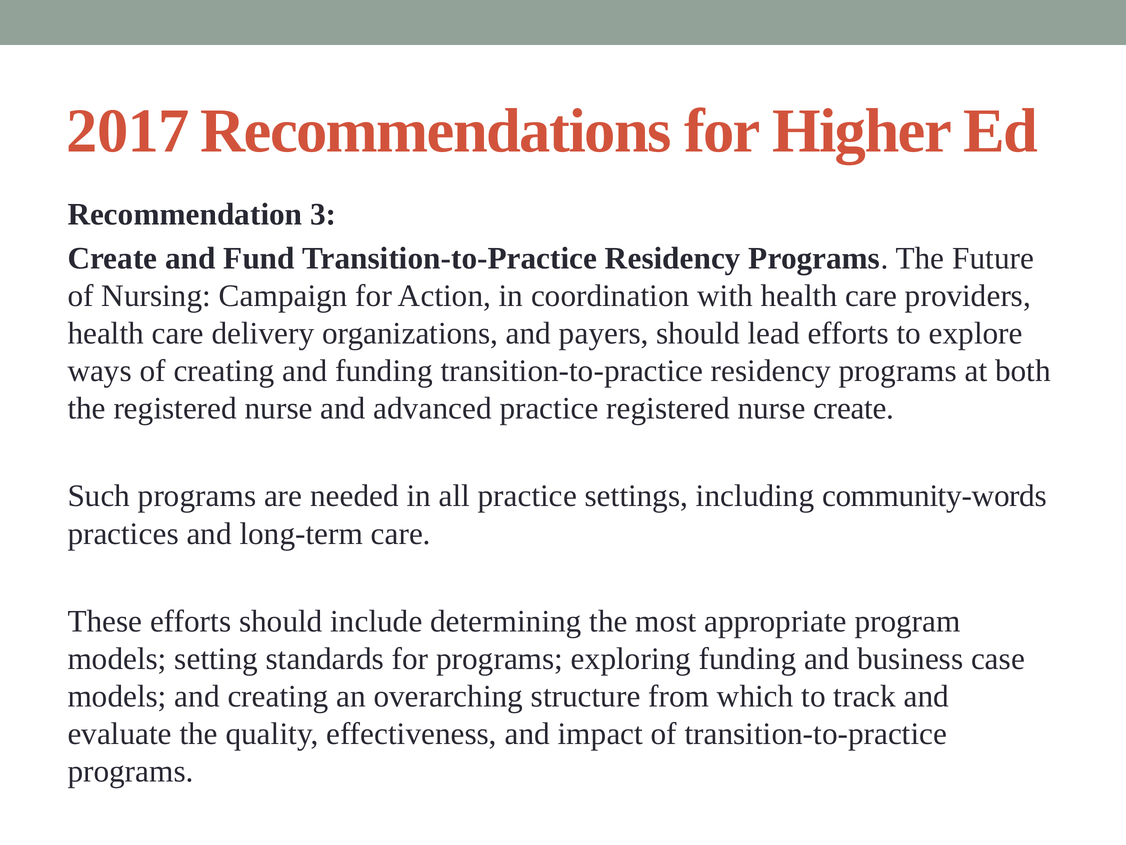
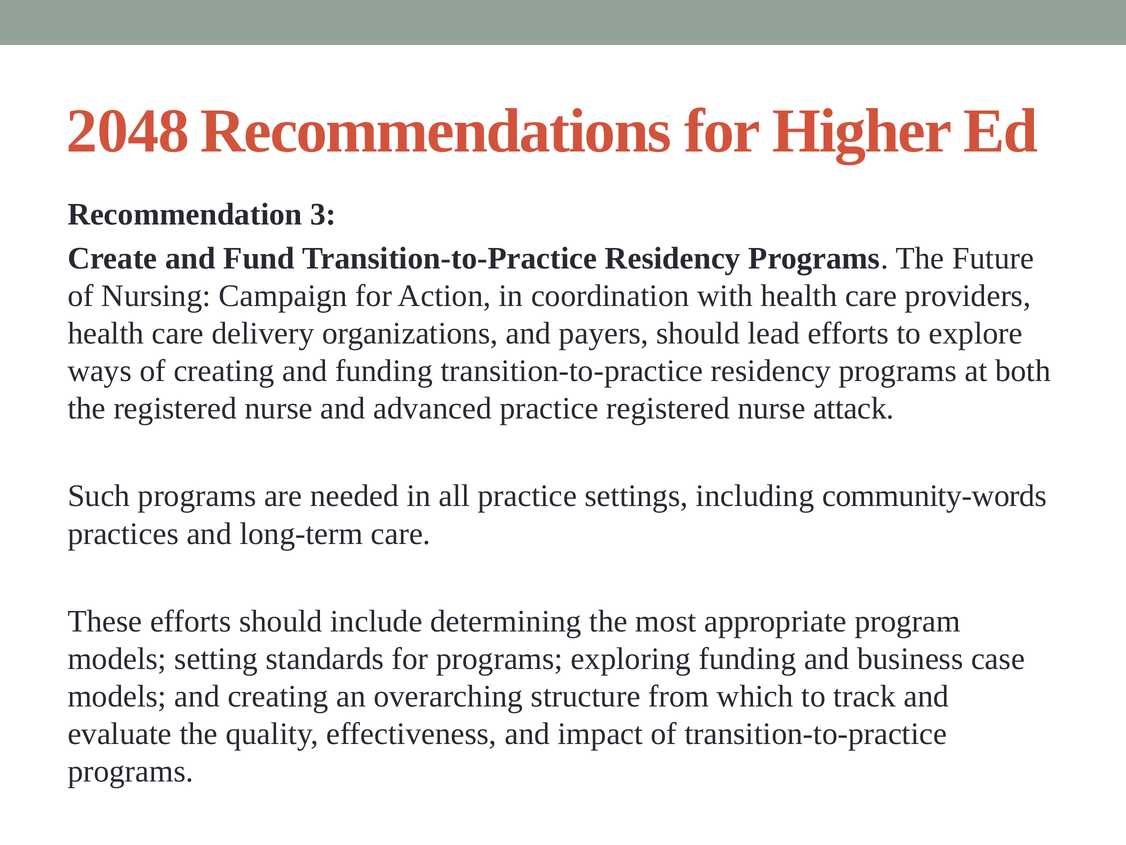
2017: 2017 -> 2048
nurse create: create -> attack
